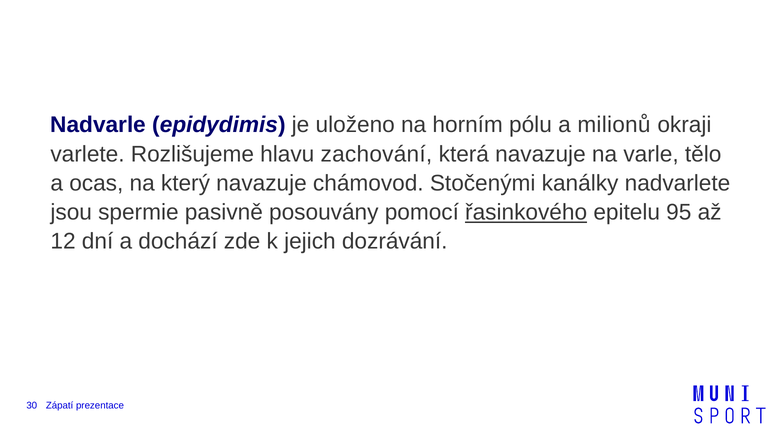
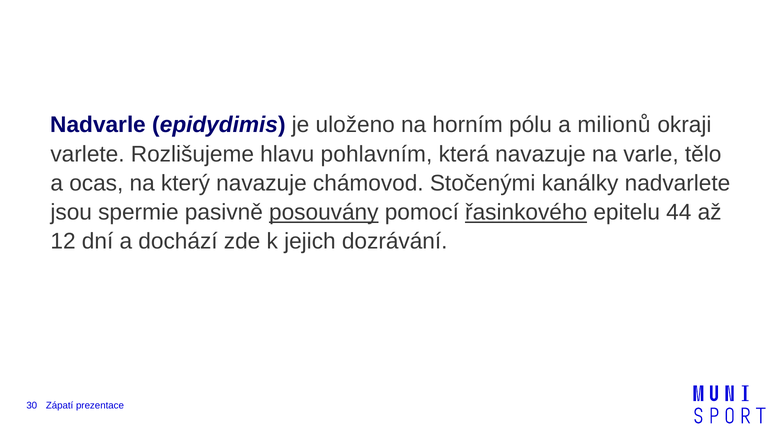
zachování: zachování -> pohlavním
posouvány underline: none -> present
95: 95 -> 44
